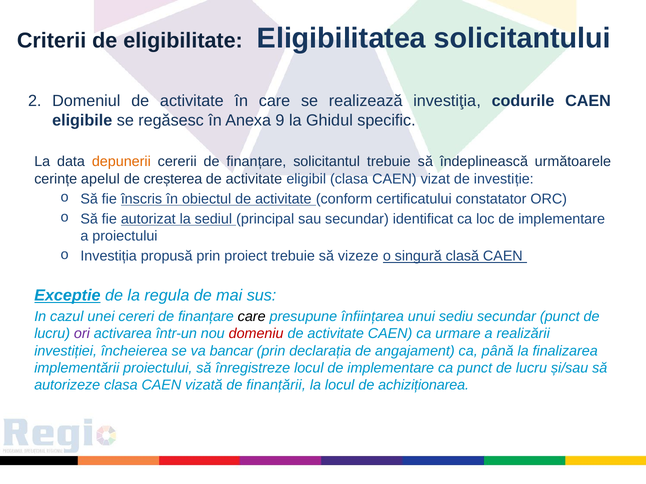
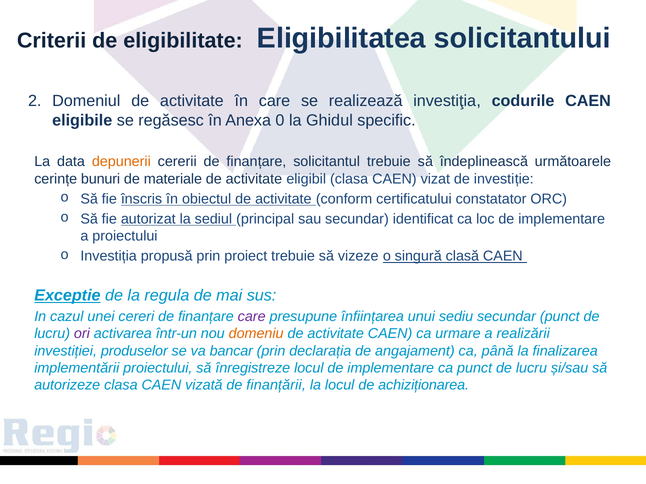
9: 9 -> 0
apelul: apelul -> bunuri
creșterea: creșterea -> materiale
care at (252, 317) colour: black -> purple
domeniu colour: red -> orange
încheierea: încheierea -> produselor
